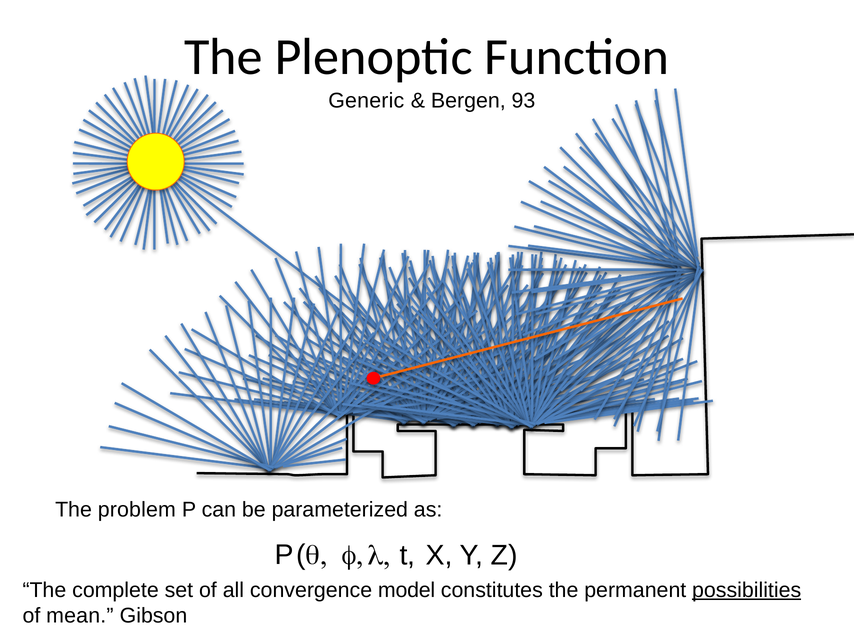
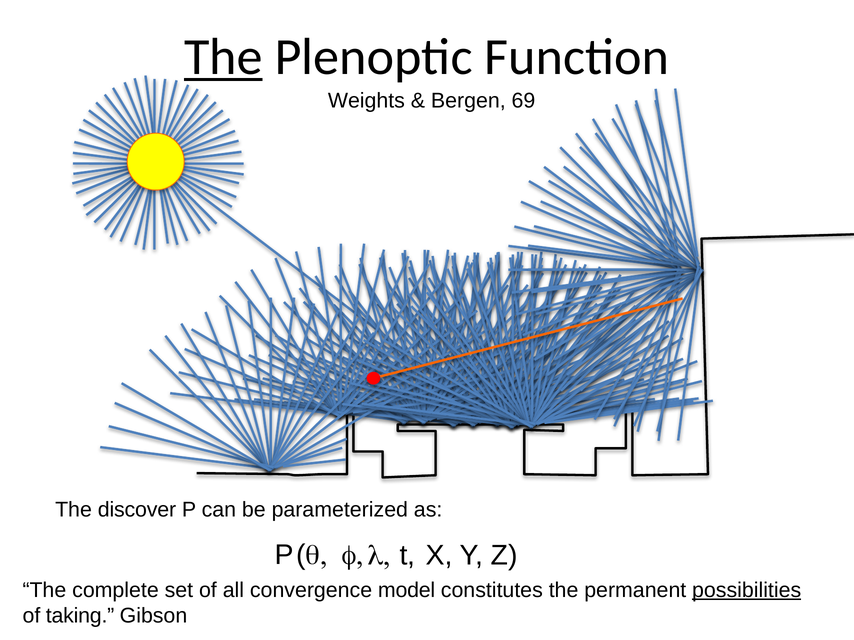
The at (223, 57) underline: none -> present
Generic: Generic -> Weights
93: 93 -> 69
problem: problem -> discover
mean: mean -> taking
